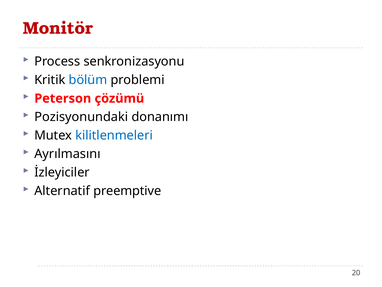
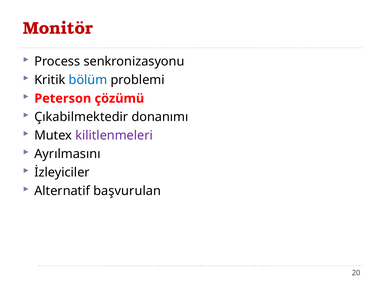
Pozisyonundaki: Pozisyonundaki -> Çıkabilmektedir
kilitlenmeleri colour: blue -> purple
preemptive: preemptive -> başvurulan
